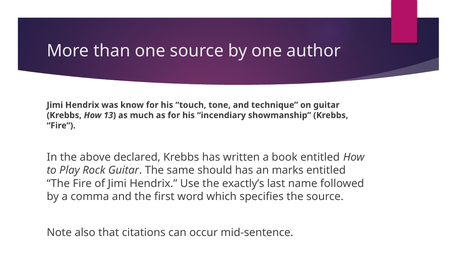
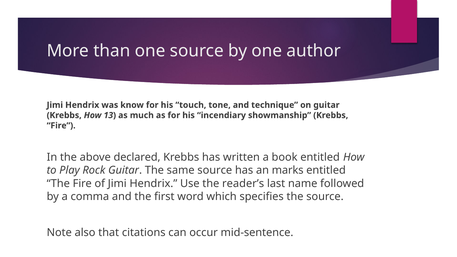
same should: should -> source
exactly’s: exactly’s -> reader’s
